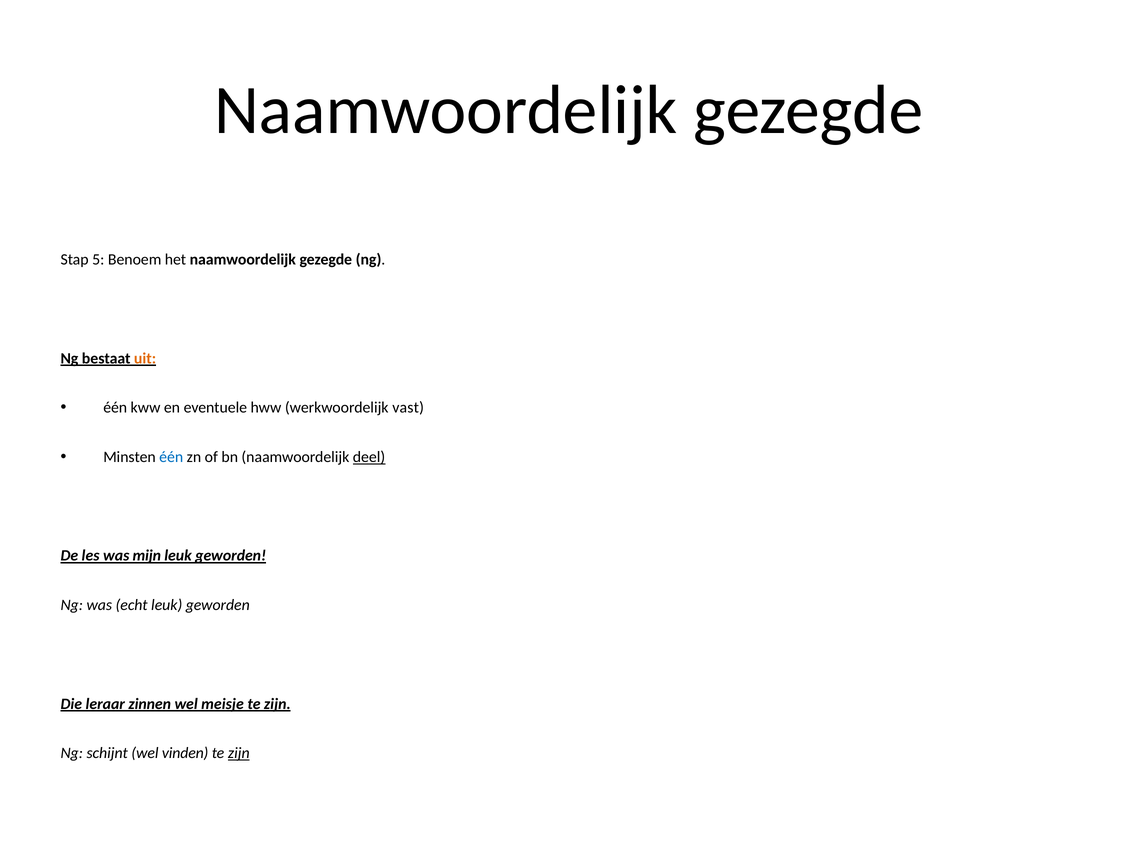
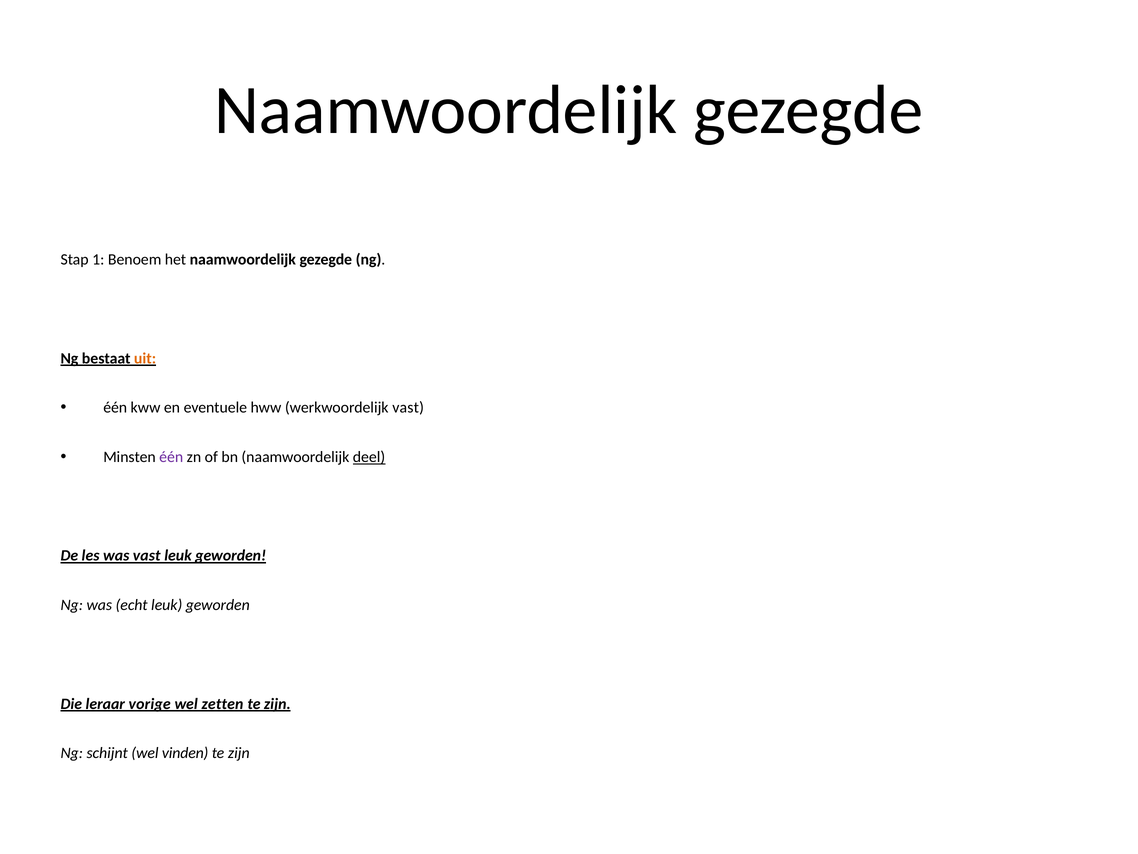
5: 5 -> 1
één at (171, 457) colour: blue -> purple
was mijn: mijn -> vast
zinnen: zinnen -> vorige
meisje: meisje -> zetten
zijn at (239, 753) underline: present -> none
